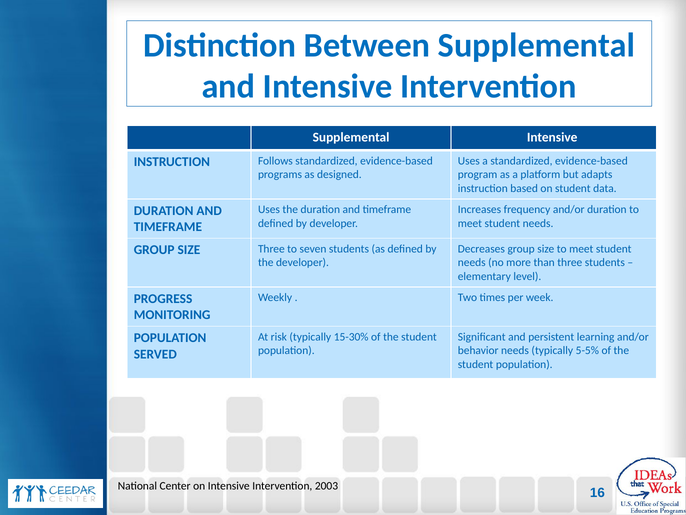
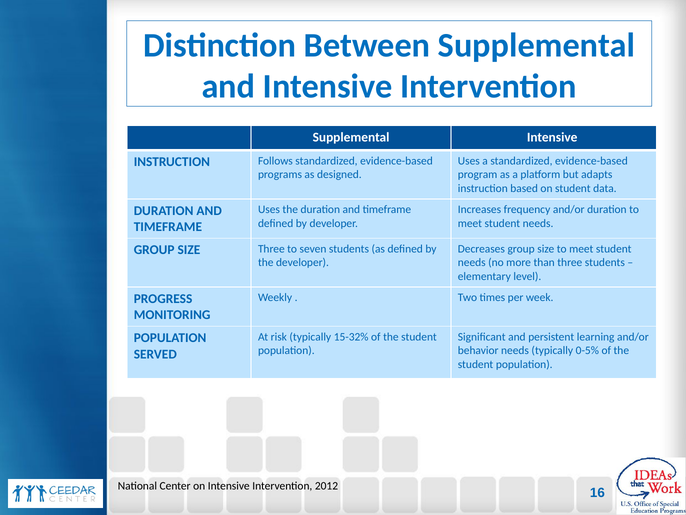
15-30%: 15-30% -> 15-32%
5-5%: 5-5% -> 0-5%
2003: 2003 -> 2012
